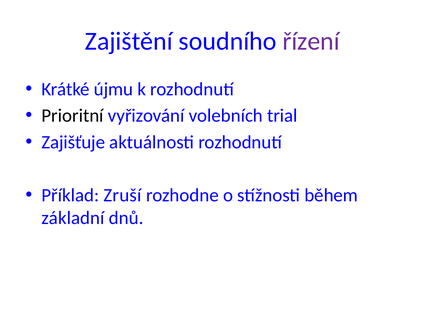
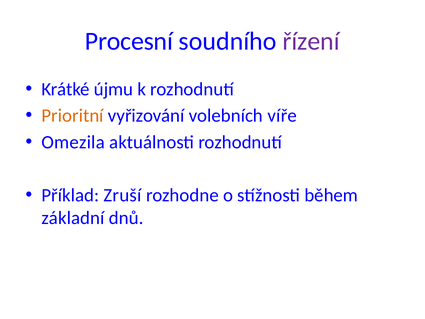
Zajištění: Zajištění -> Procesní
Prioritní colour: black -> orange
trial: trial -> víře
Zajišťuje: Zajišťuje -> Omezila
